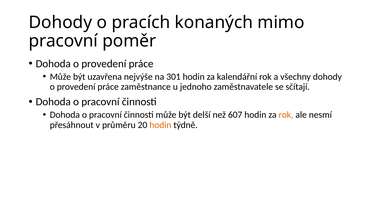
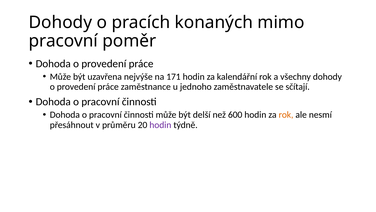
301: 301 -> 171
607: 607 -> 600
hodin at (160, 125) colour: orange -> purple
